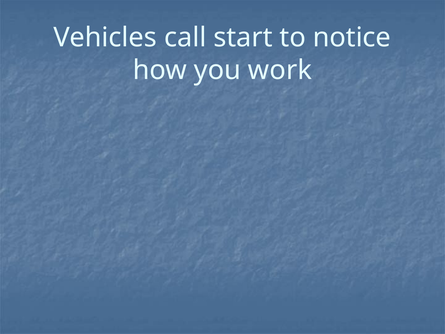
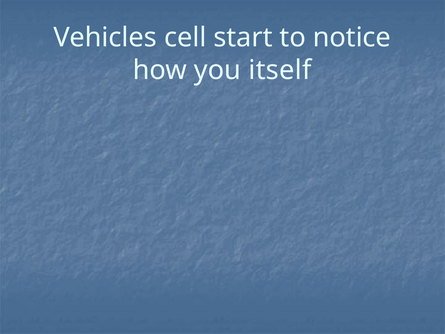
call: call -> cell
work: work -> itself
